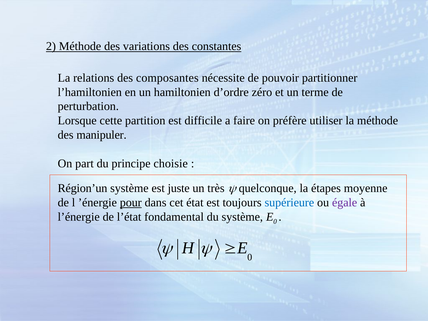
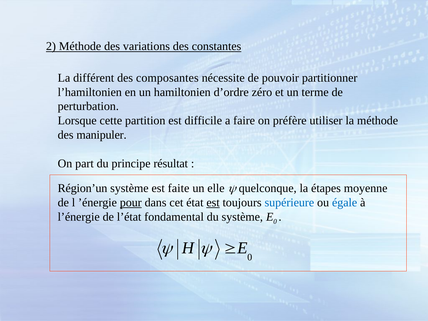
relations: relations -> différent
choisie: choisie -> résultat
juste: juste -> faite
très: très -> elle
est at (213, 203) underline: none -> present
égale colour: purple -> blue
